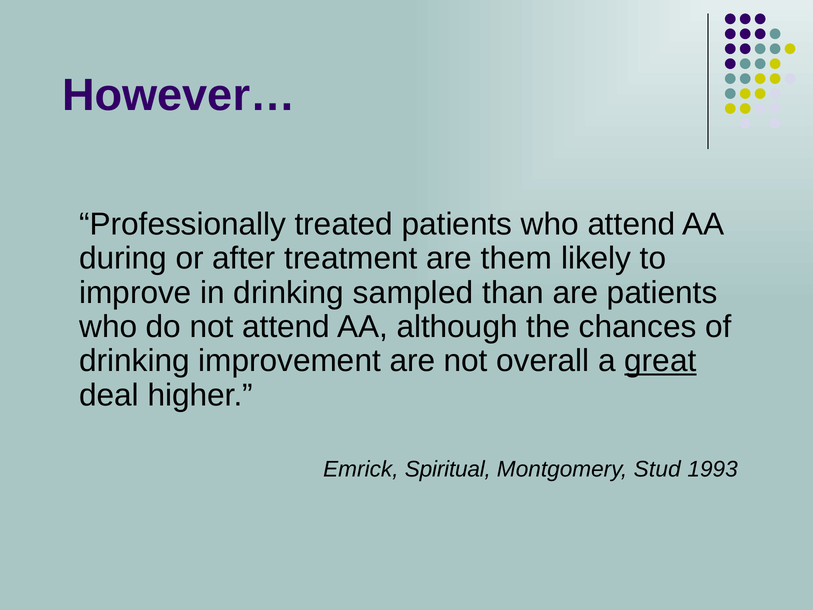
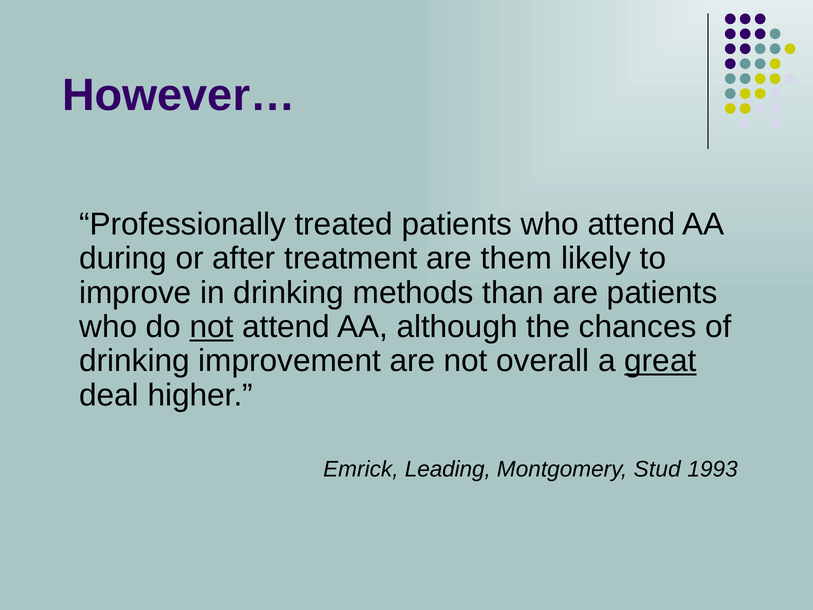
sampled: sampled -> methods
not at (212, 327) underline: none -> present
Spiritual: Spiritual -> Leading
